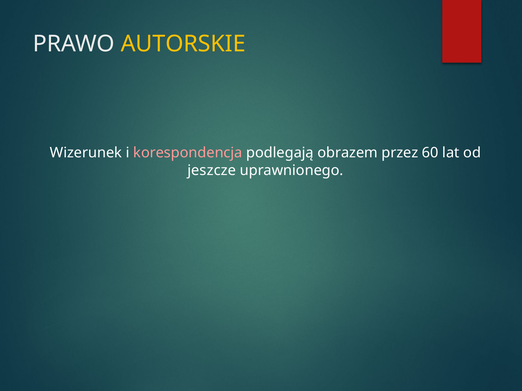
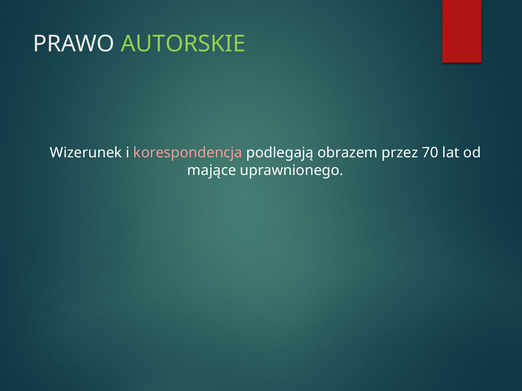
AUTORSKIE colour: yellow -> light green
60: 60 -> 70
jeszcze: jeszcze -> mające
